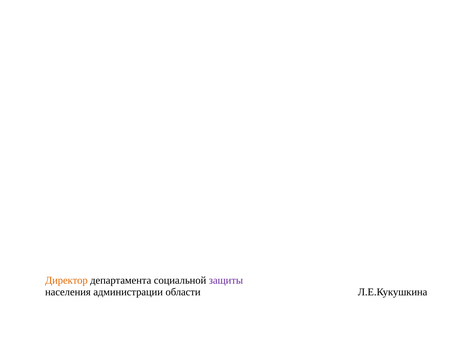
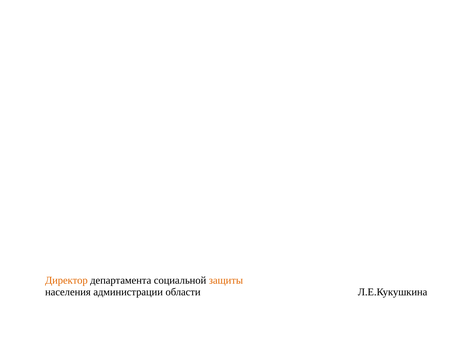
защиты colour: purple -> orange
